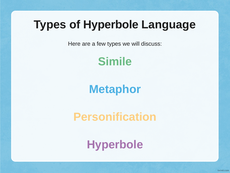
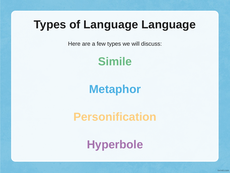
of Hyperbole: Hyperbole -> Language
